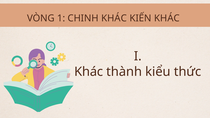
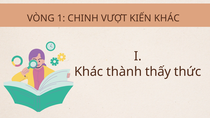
CHINH KHÁC: KHÁC -> VƯỢT
kiểu: kiểu -> thấy
